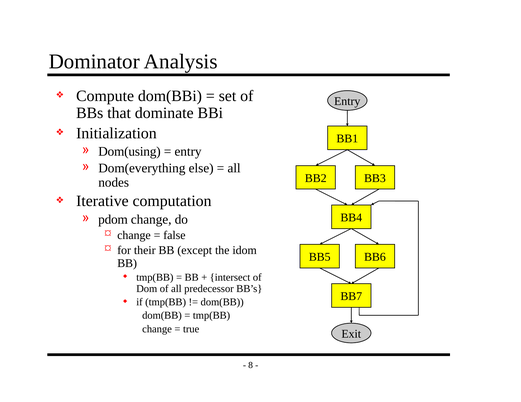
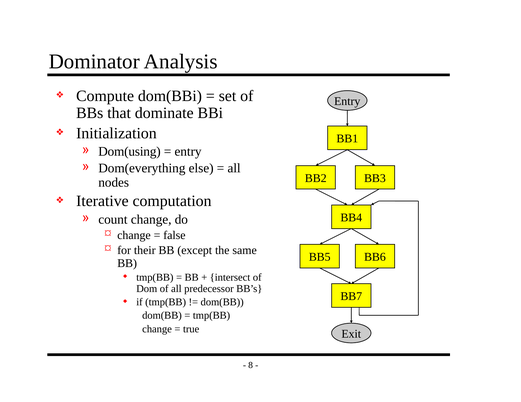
pdom: pdom -> count
idom: idom -> same
